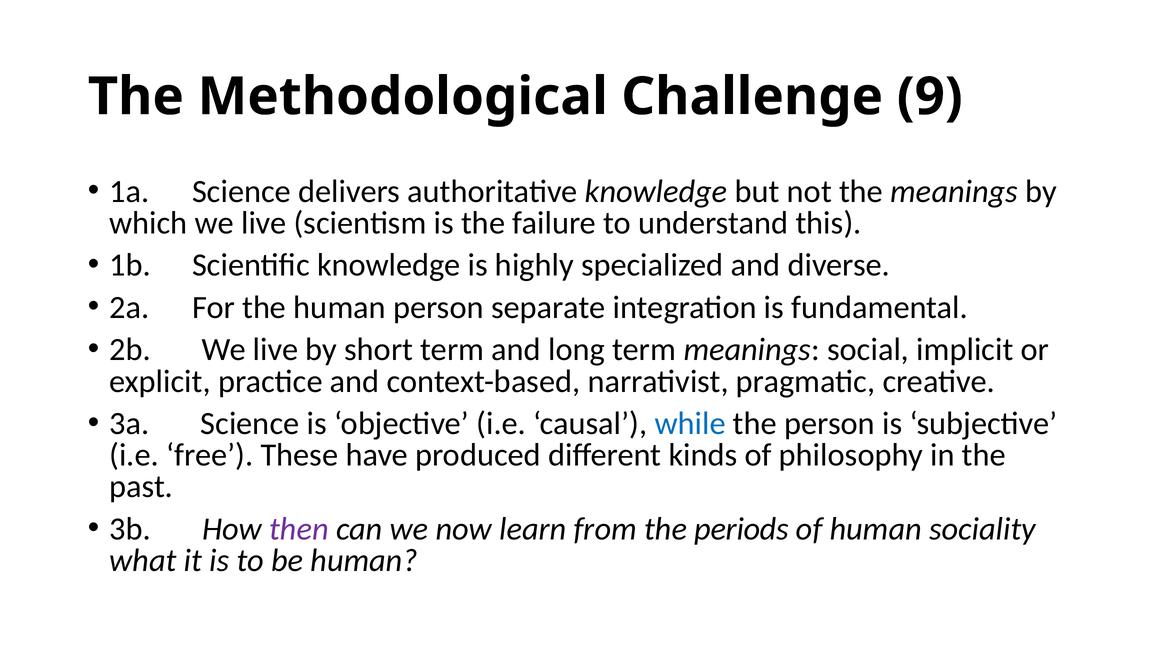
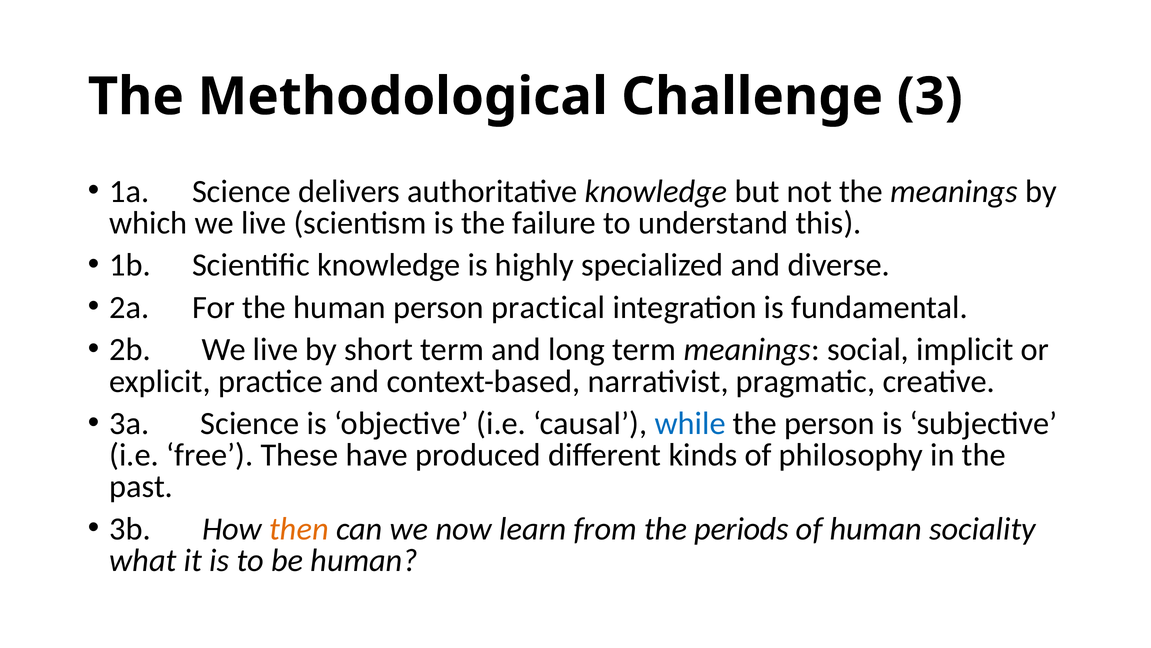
9: 9 -> 3
separate: separate -> practical
then colour: purple -> orange
